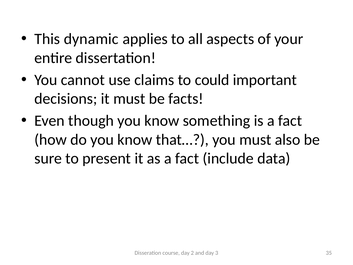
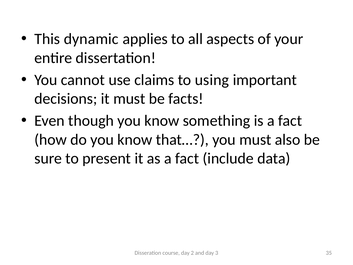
could: could -> using
